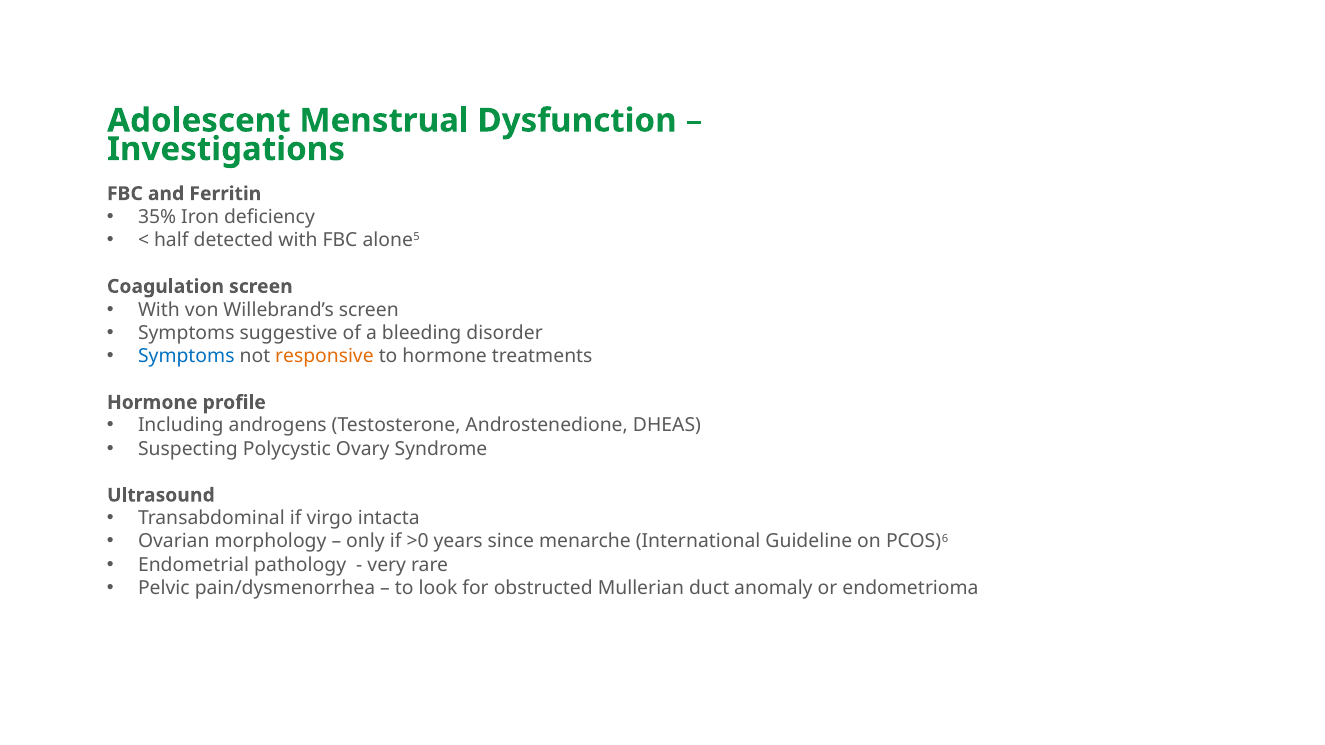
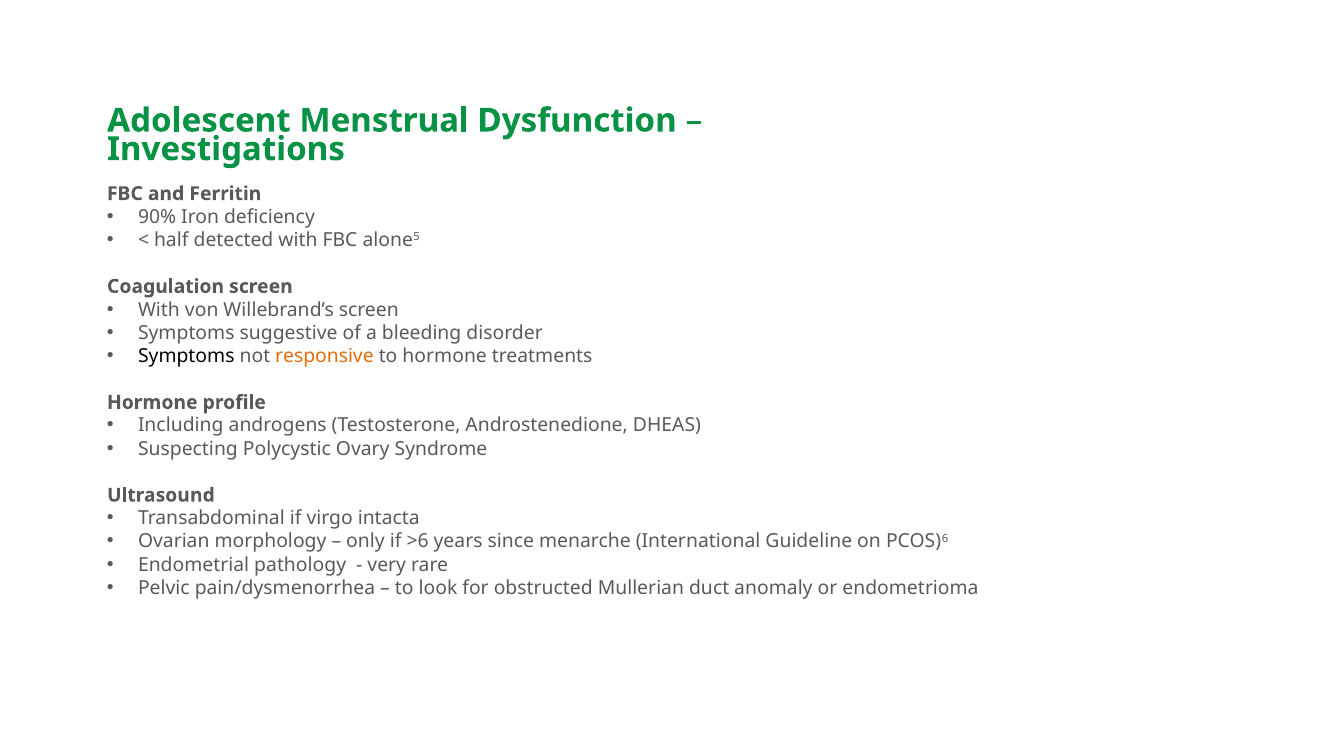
35%: 35% -> 90%
Symptoms at (186, 356) colour: blue -> black
>0: >0 -> >6
